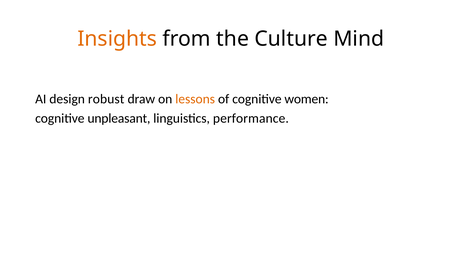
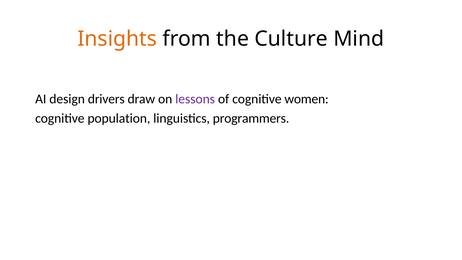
robust: robust -> drivers
lessons colour: orange -> purple
unpleasant: unpleasant -> population
performance: performance -> programmers
